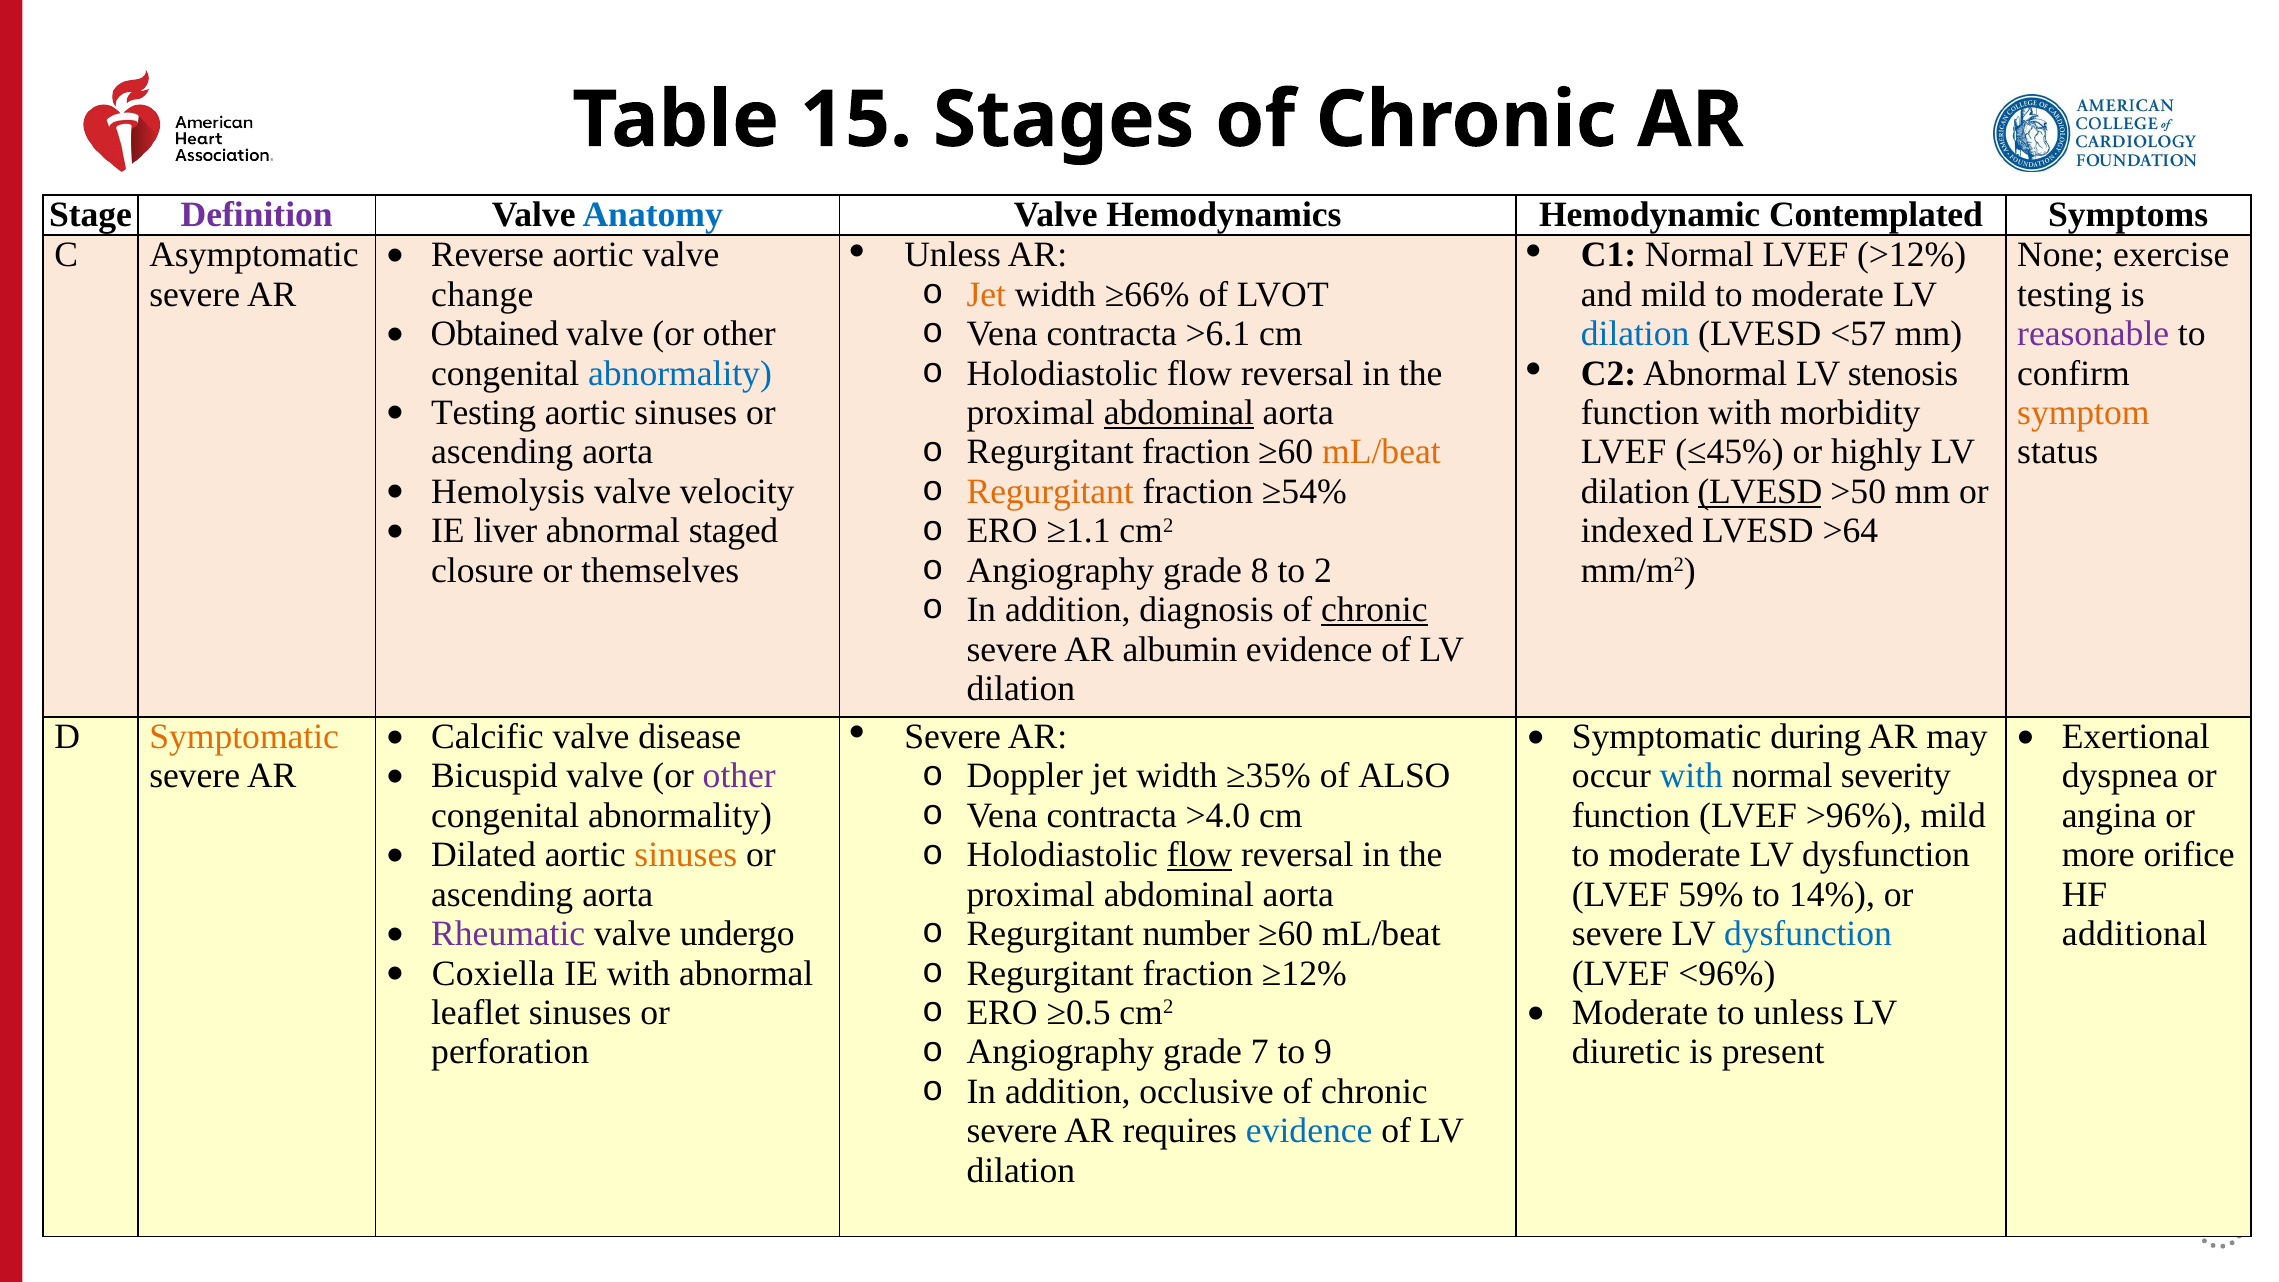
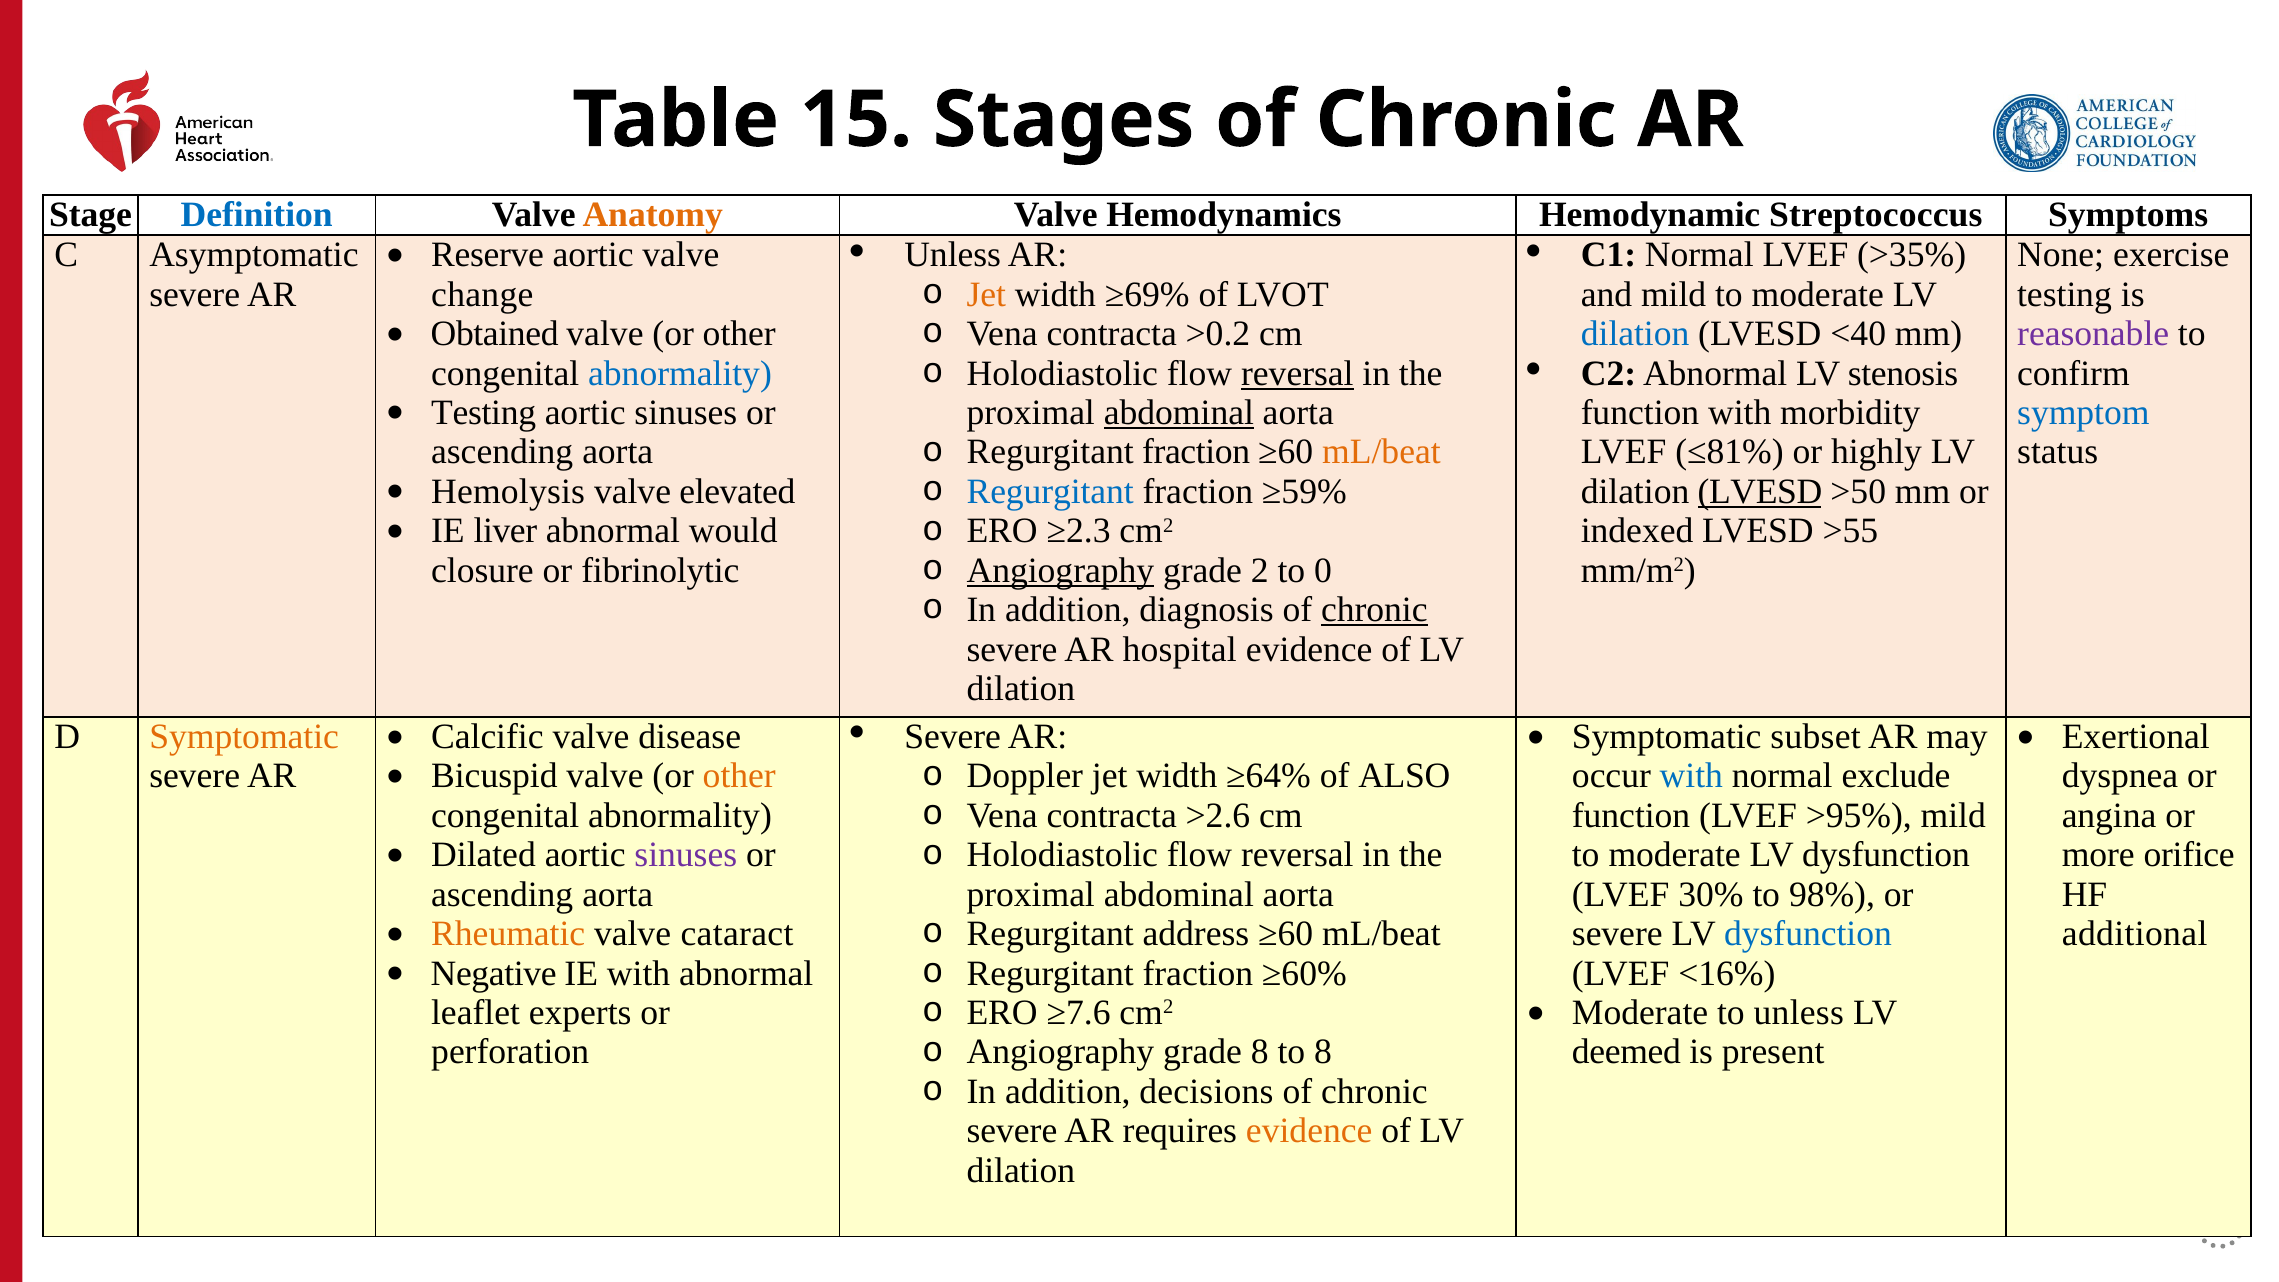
Definition colour: purple -> blue
Anatomy colour: blue -> orange
Contemplated: Contemplated -> Streptococcus
Reverse: Reverse -> Reserve
>12%: >12% -> >35%
≥66%: ≥66% -> ≥69%
<57: <57 -> <40
>6.1: >6.1 -> >0.2
reversal at (1297, 373) underline: none -> present
symptom colour: orange -> blue
≤45%: ≤45% -> ≤81%
velocity: velocity -> elevated
Regurgitant at (1050, 492) colour: orange -> blue
≥54%: ≥54% -> ≥59%
staged: staged -> would
>64: >64 -> >55
≥1.1: ≥1.1 -> ≥2.3
themselves: themselves -> fibrinolytic
Angiography at (1060, 570) underline: none -> present
8: 8 -> 2
2: 2 -> 0
albumin: albumin -> hospital
during: during -> subset
other at (739, 776) colour: purple -> orange
severity: severity -> exclude
≥35%: ≥35% -> ≥64%
>96%: >96% -> >95%
>4.0: >4.0 -> >2.6
sinuses at (686, 855) colour: orange -> purple
flow at (1200, 855) underline: present -> none
59%: 59% -> 30%
14%: 14% -> 98%
Rheumatic colour: purple -> orange
undergo: undergo -> cataract
number: number -> address
Coxiella: Coxiella -> Negative
<96%: <96% -> <16%
≥12%: ≥12% -> ≥60%
leaflet sinuses: sinuses -> experts
≥0.5: ≥0.5 -> ≥7.6
diuretic: diuretic -> deemed
grade 7: 7 -> 8
to 9: 9 -> 8
occlusive: occlusive -> decisions
evidence at (1309, 1131) colour: blue -> orange
